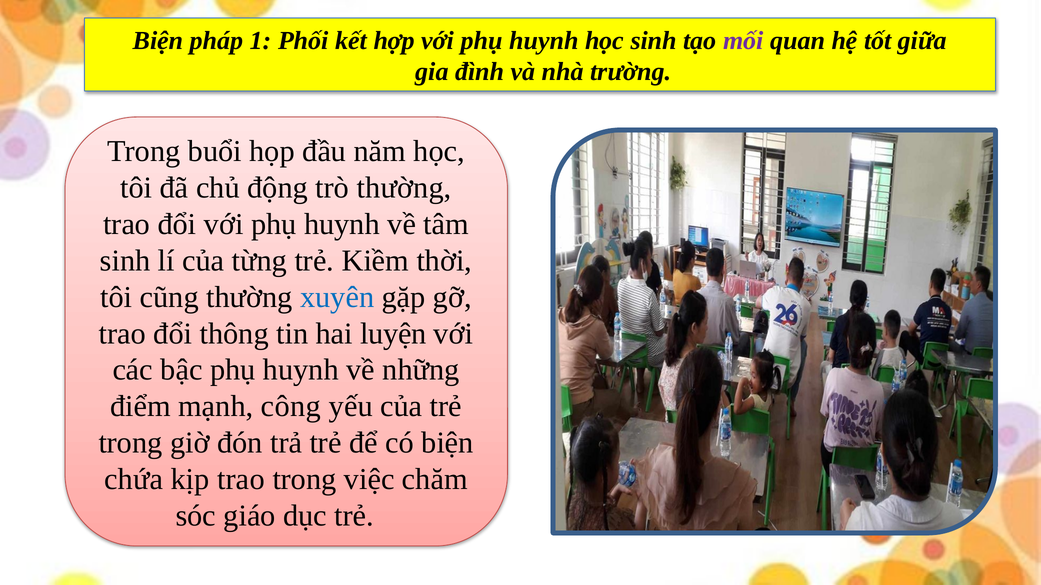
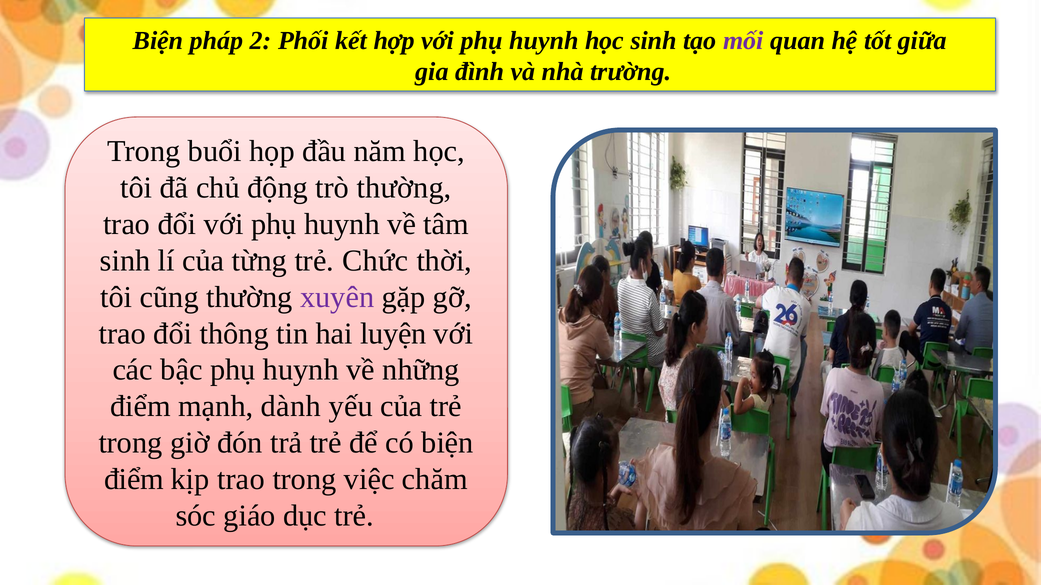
1: 1 -> 2
Kiềm: Kiềm -> Chức
xuyên colour: blue -> purple
công: công -> dành
chứa at (134, 480): chứa -> điểm
